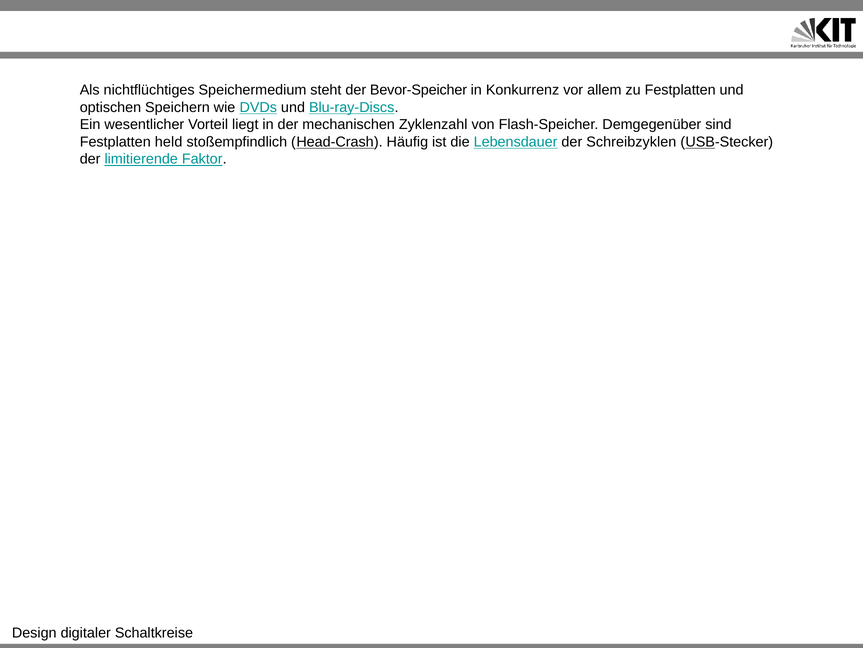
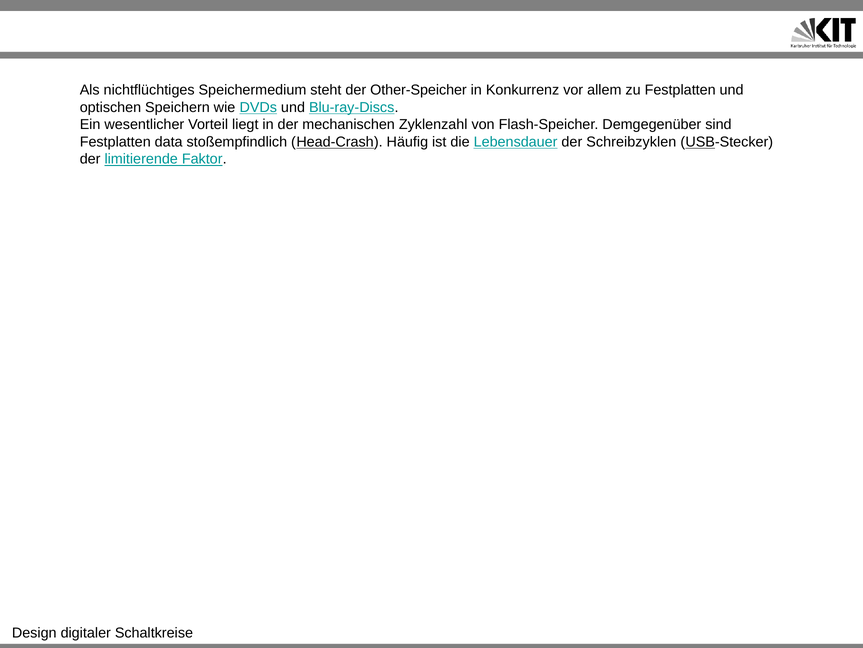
Bevor-Speicher: Bevor-Speicher -> Other-Speicher
held: held -> data
